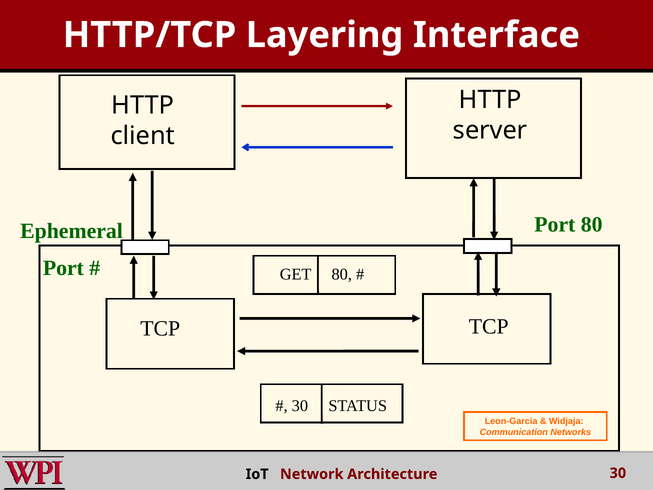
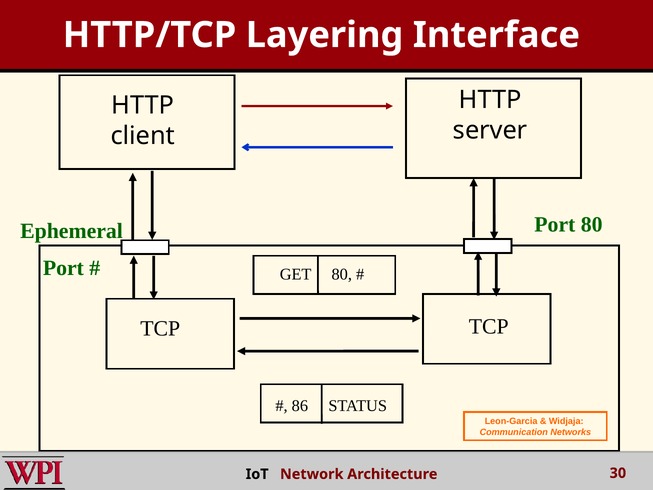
30 at (300, 405): 30 -> 86
